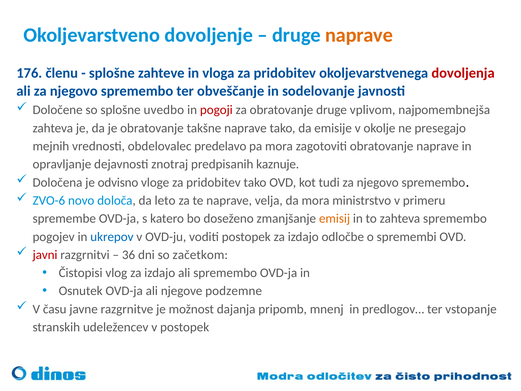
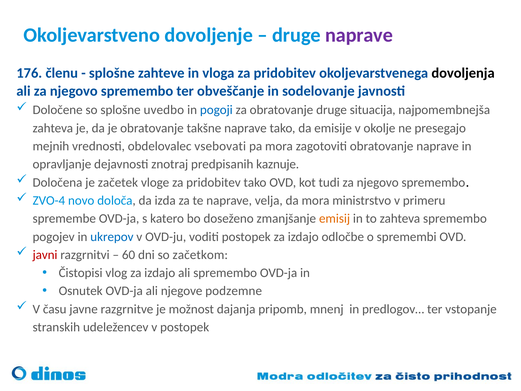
naprave at (359, 35) colour: orange -> purple
dovoljenja colour: red -> black
pogoji colour: red -> blue
vplivom: vplivom -> situacija
predelavo: predelavo -> vsebovati
odvisno: odvisno -> začetek
ZVO-6: ZVO-6 -> ZVO-4
leto: leto -> izda
36: 36 -> 60
